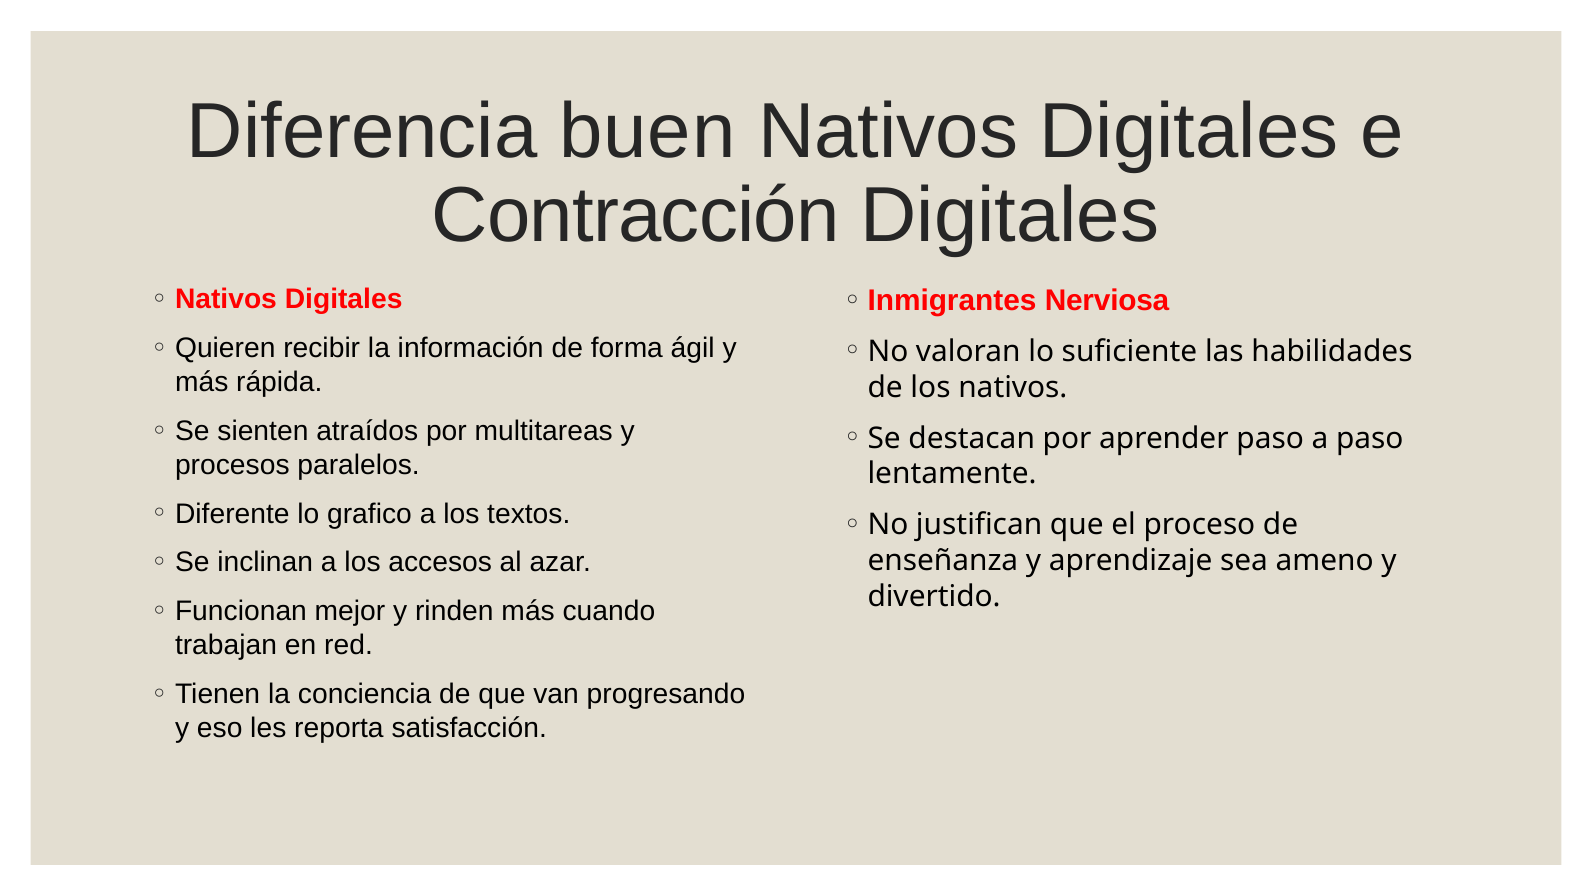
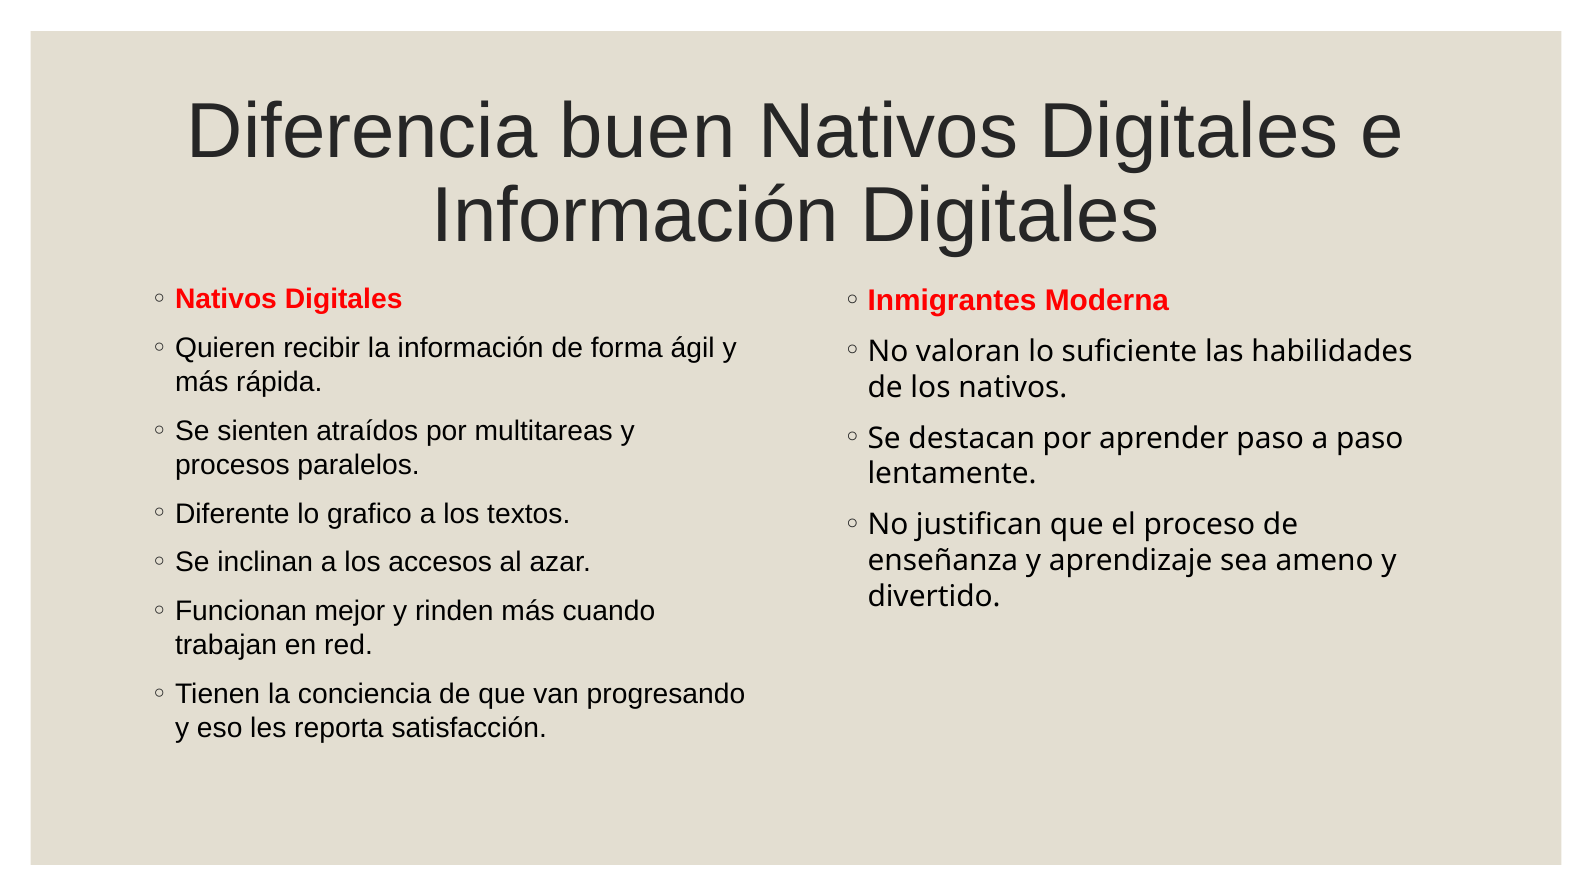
Contracción at (636, 216): Contracción -> Información
Nerviosa: Nerviosa -> Moderna
